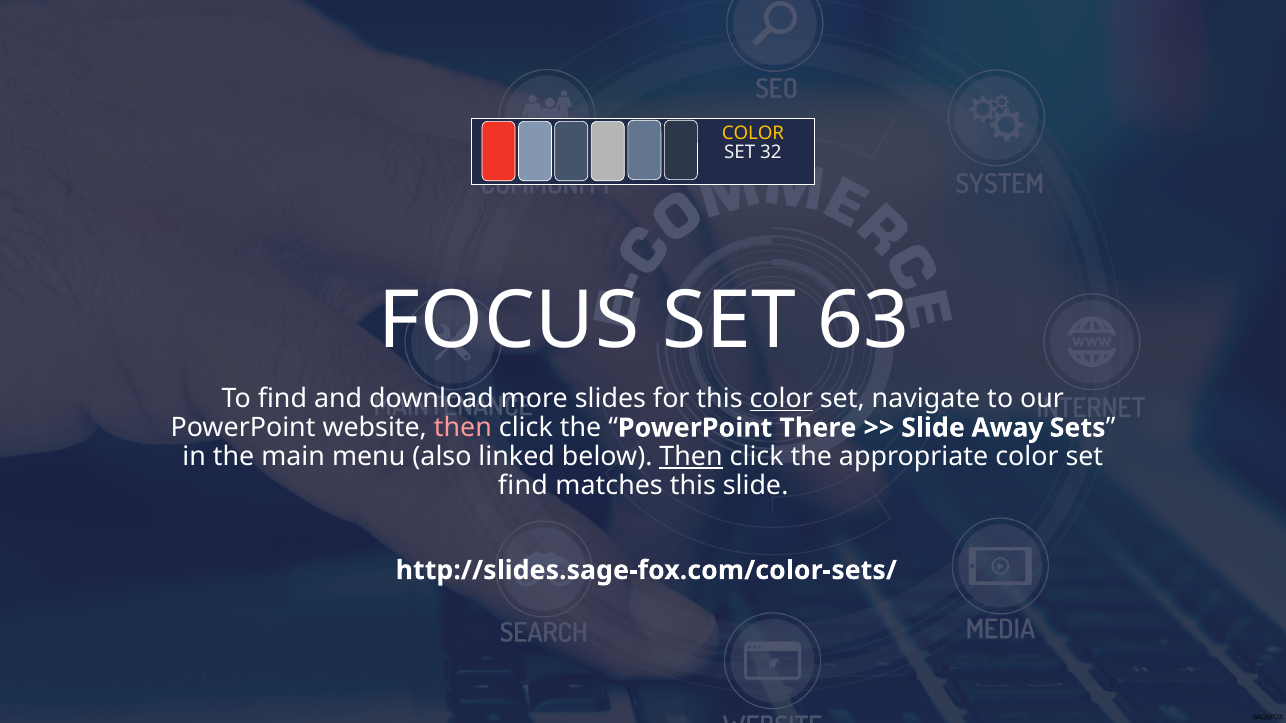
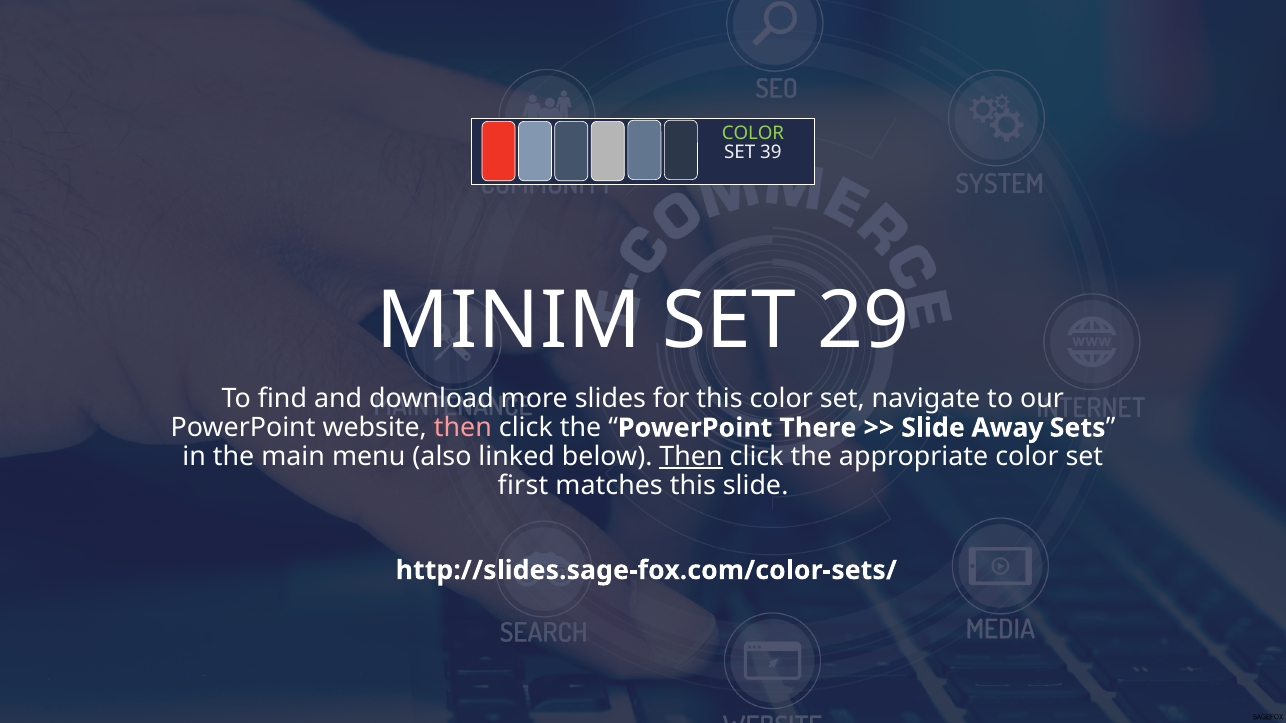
COLOR at (753, 134) colour: yellow -> light green
32: 32 -> 39
FOCUS: FOCUS -> MINIM
63: 63 -> 29
color at (781, 399) underline: present -> none
find at (523, 486): find -> first
